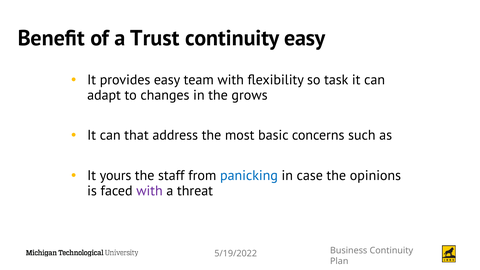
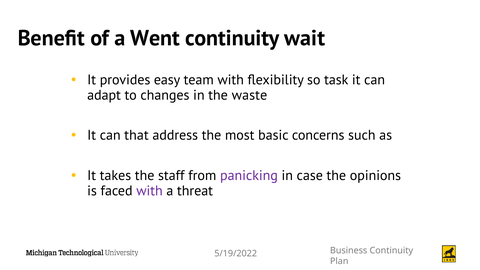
Trust: Trust -> Went
continuity easy: easy -> wait
grows: grows -> waste
yours: yours -> takes
panicking colour: blue -> purple
